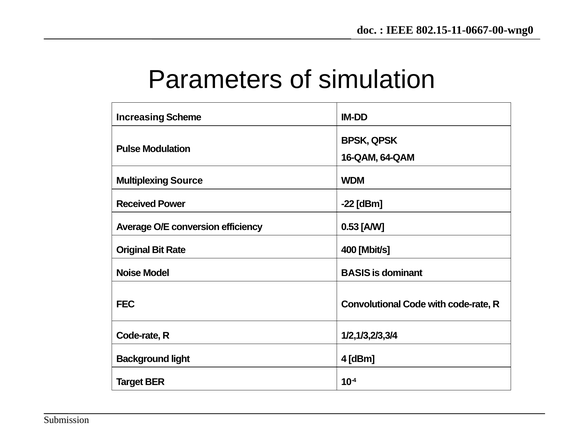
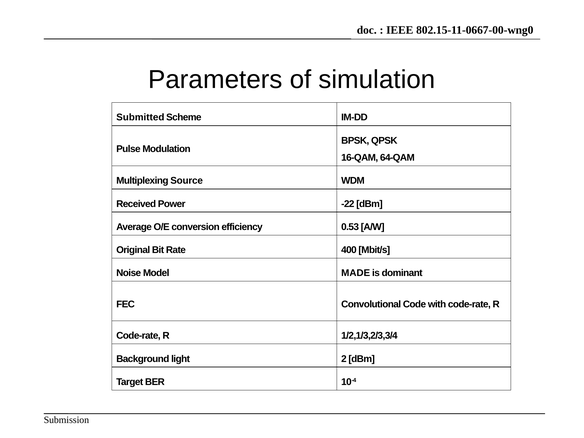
Increasing: Increasing -> Submitted
BASIS: BASIS -> MADE
4: 4 -> 2
